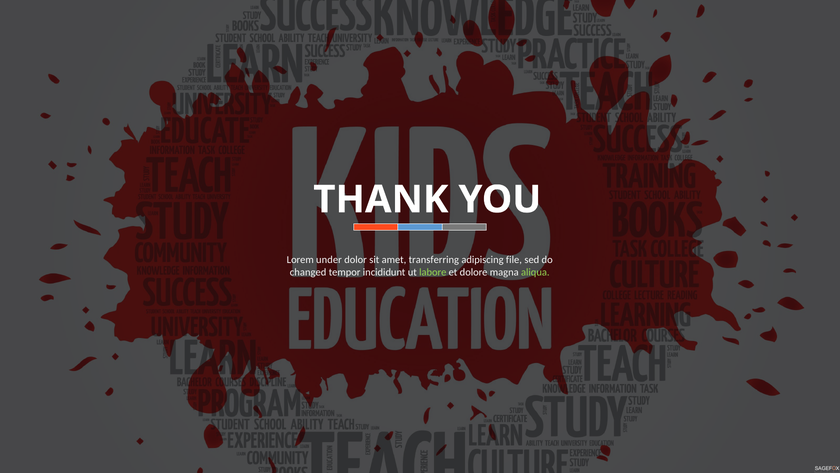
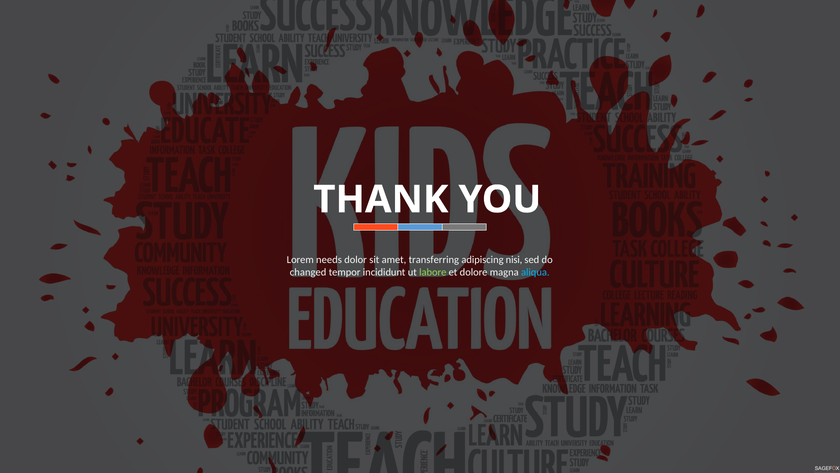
under: under -> needs
file: file -> nisi
aliqua colour: light green -> light blue
